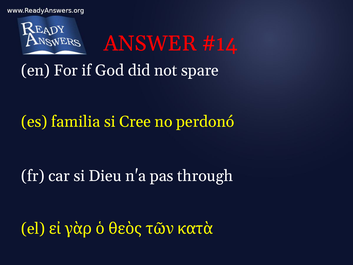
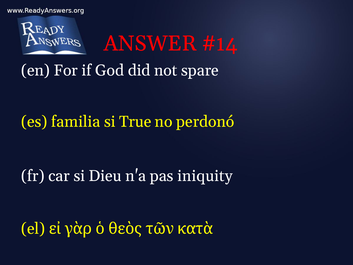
Cree: Cree -> True
through: through -> iniquity
